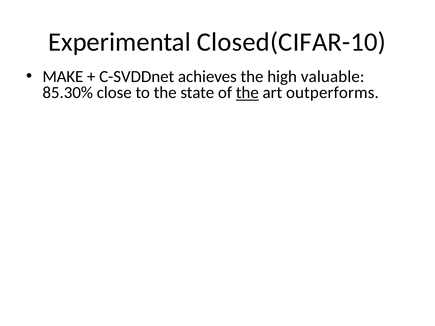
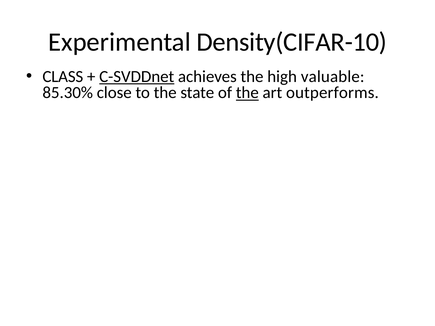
Closed(CIFAR-10: Closed(CIFAR-10 -> Density(CIFAR-10
MAKE: MAKE -> CLASS
C-SVDDnet underline: none -> present
